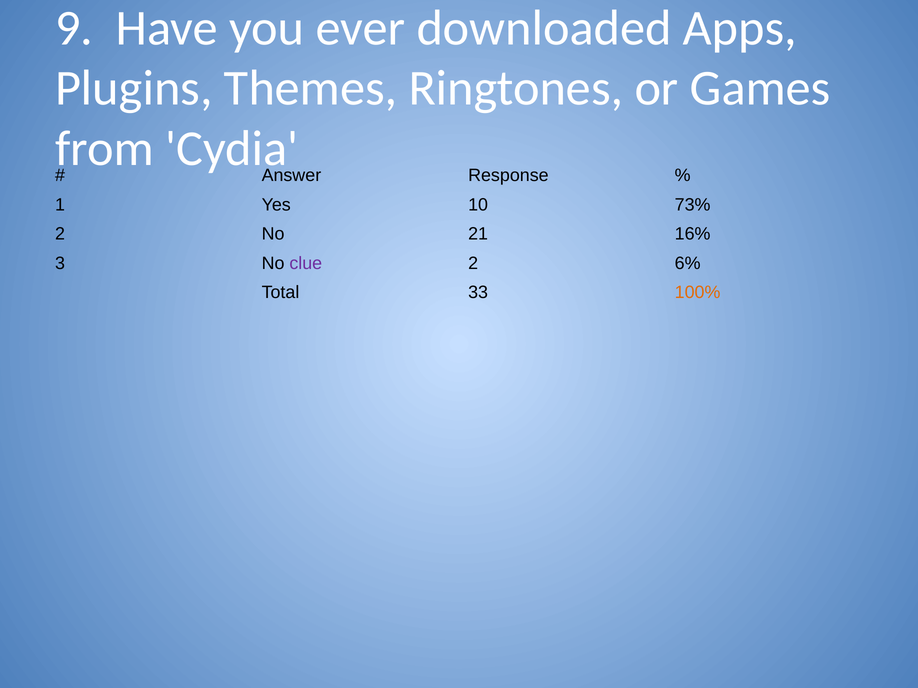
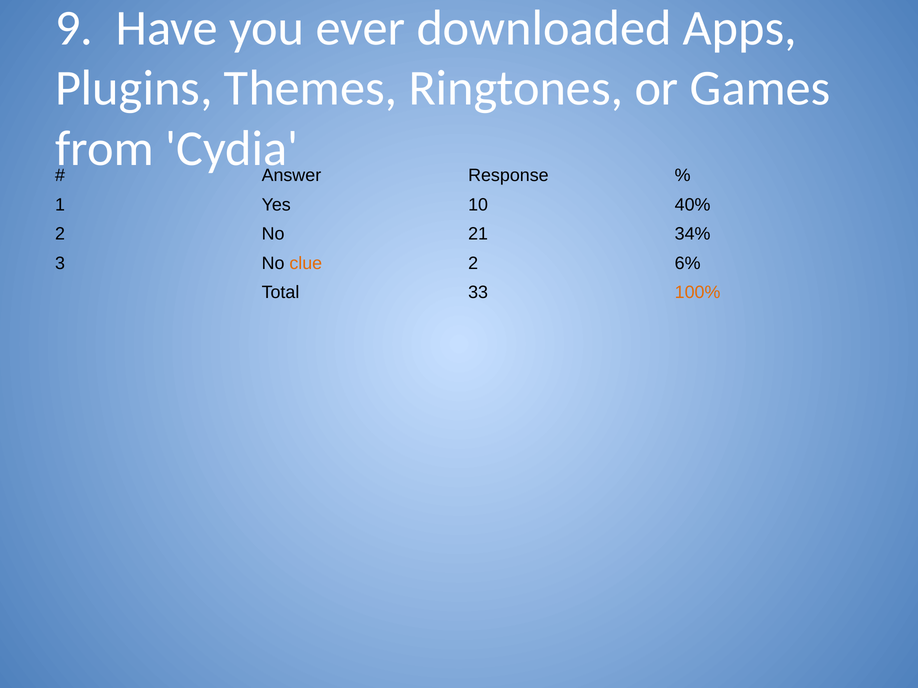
73%: 73% -> 40%
16%: 16% -> 34%
clue colour: purple -> orange
